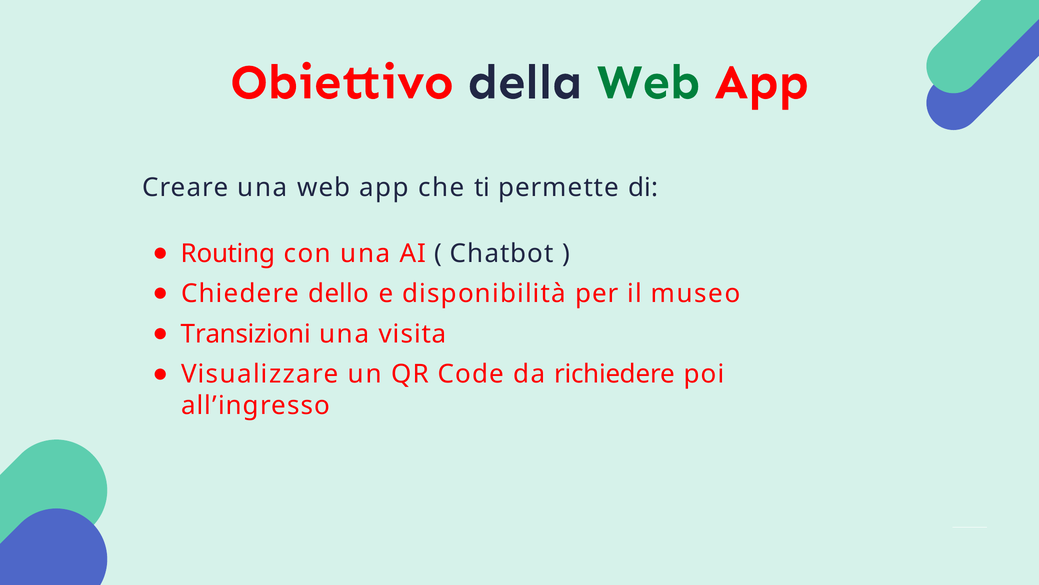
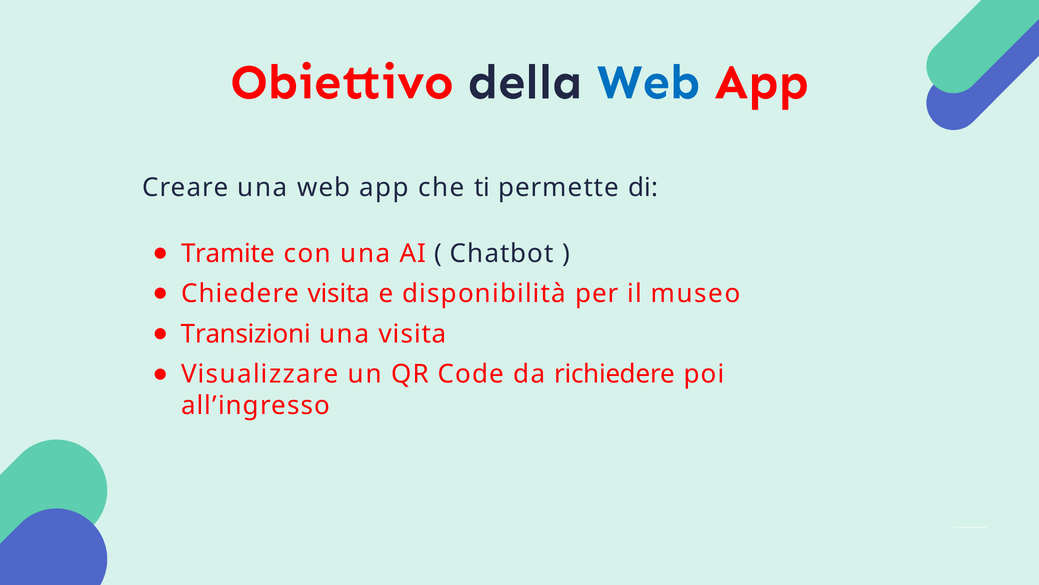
Web at (648, 82) colour: green -> blue
Routing: Routing -> Tramite
Chiedere dello: dello -> visita
